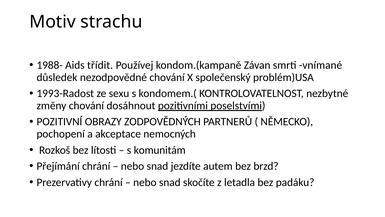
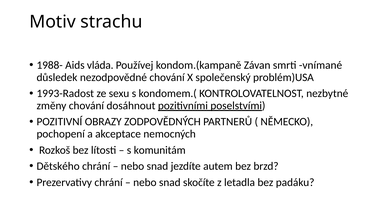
třídit: třídit -> vláda
Přejímání: Přejímání -> Dětského
